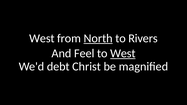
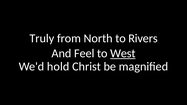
West at (42, 38): West -> Truly
North underline: present -> none
debt: debt -> hold
